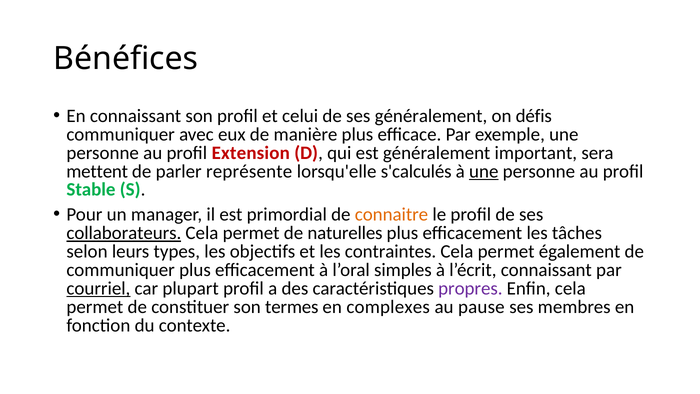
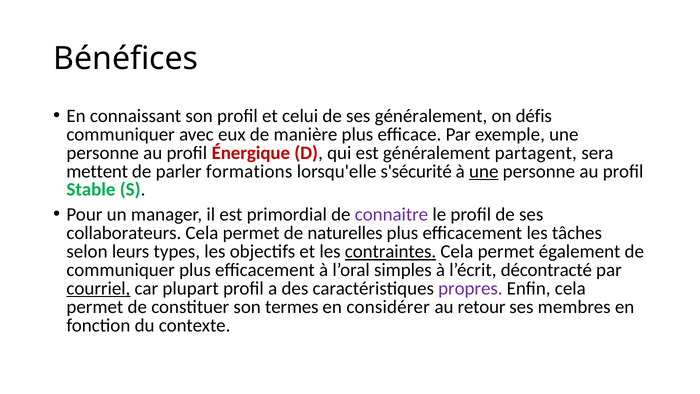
Extension: Extension -> Énergique
important: important -> partagent
représente: représente -> formations
s'calculés: s'calculés -> s'sécurité
connaitre colour: orange -> purple
collaborateurs underline: present -> none
contraintes underline: none -> present
l’écrit connaissant: connaissant -> décontracté
complexes: complexes -> considérer
pause: pause -> retour
